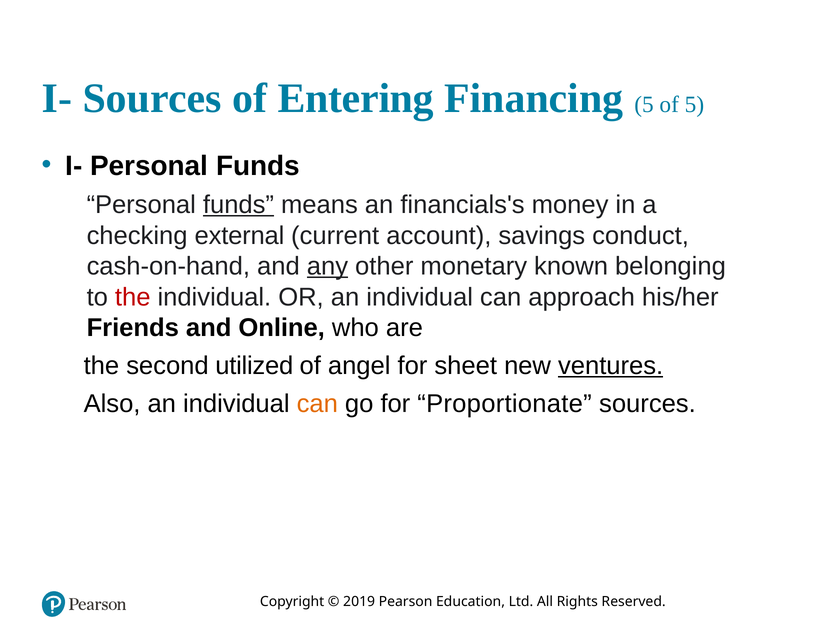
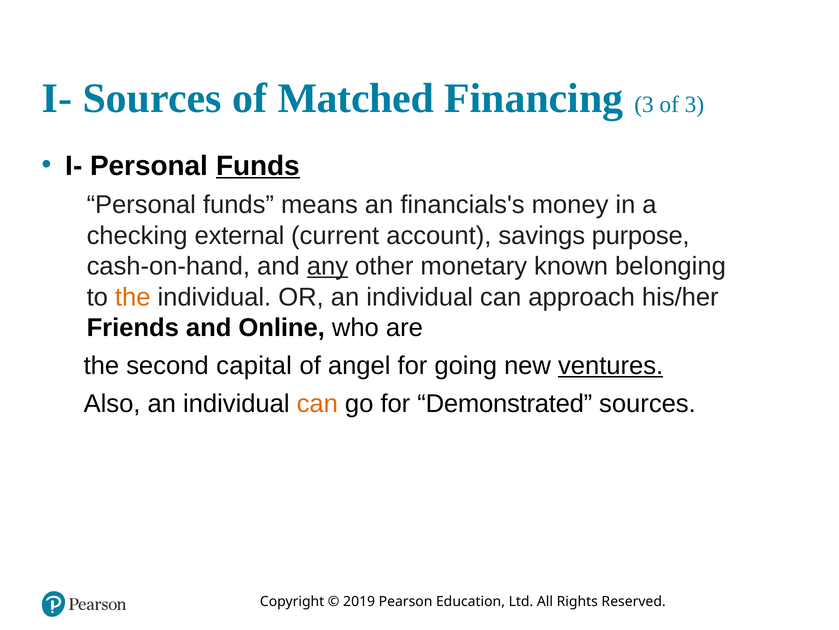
Entering: Entering -> Matched
Financing 5: 5 -> 3
of 5: 5 -> 3
Funds at (258, 166) underline: none -> present
funds at (238, 205) underline: present -> none
conduct: conduct -> purpose
the at (133, 297) colour: red -> orange
utilized: utilized -> capital
sheet: sheet -> going
Proportionate: Proportionate -> Demonstrated
